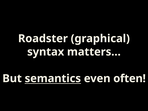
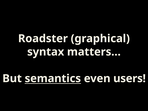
often: often -> users
